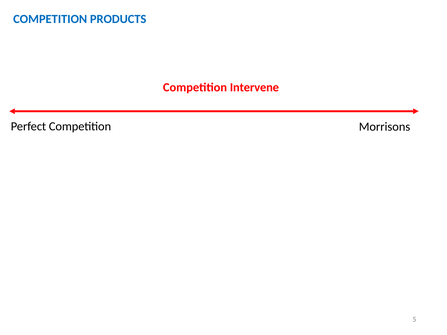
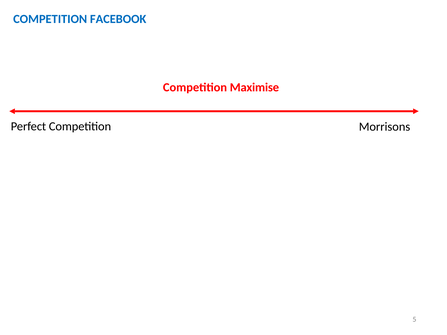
PRODUCTS: PRODUCTS -> FACEBOOK
Intervene: Intervene -> Maximise
